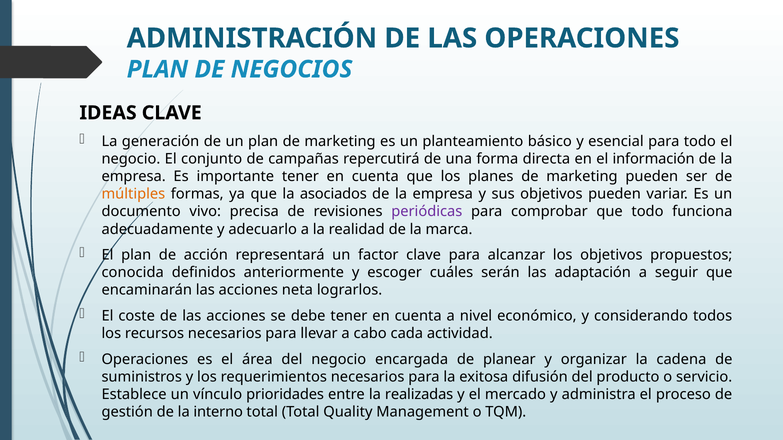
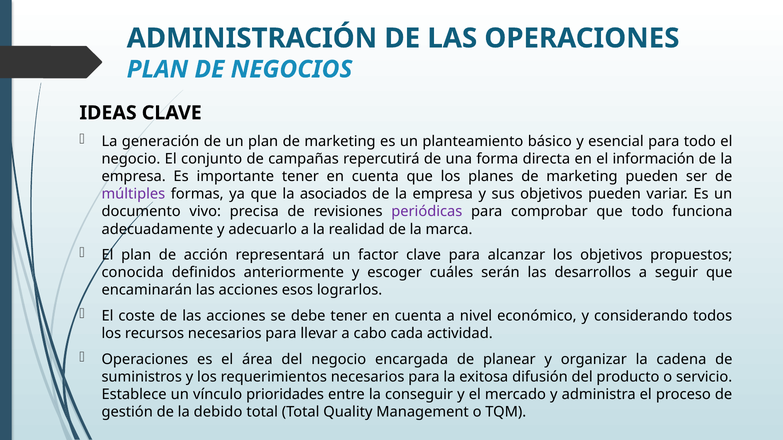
múltiples colour: orange -> purple
adaptación: adaptación -> desarrollos
neta: neta -> esos
realizadas: realizadas -> conseguir
interno: interno -> debido
